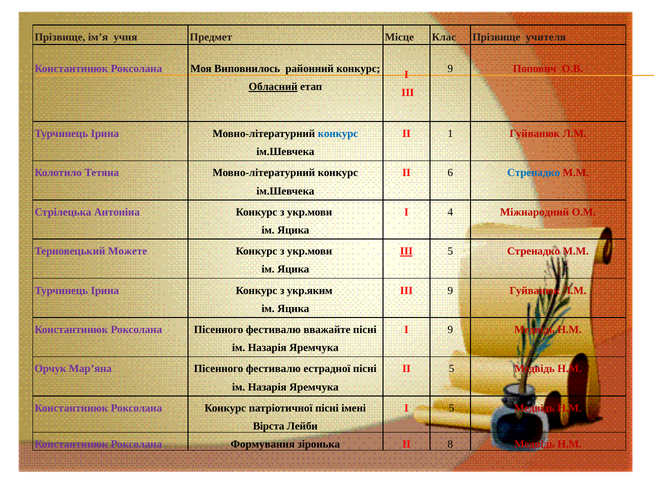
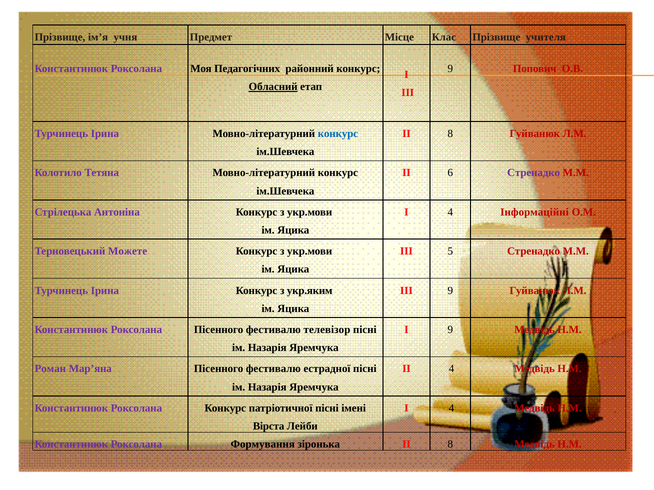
Виповнилось: Виповнилось -> Педагогічних
1 at (450, 134): 1 -> 8
Стренадко at (534, 173) colour: blue -> purple
Міжнародний: Міжнародний -> Інформаційні
ІІІ at (406, 252) underline: present -> none
вважайте: вважайте -> телевізор
Орчук: Орчук -> Роман
ІІ 5: 5 -> 4
5 at (452, 408): 5 -> 4
